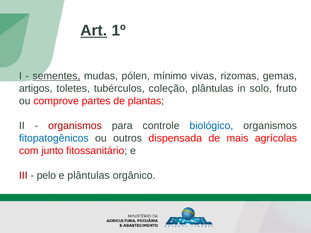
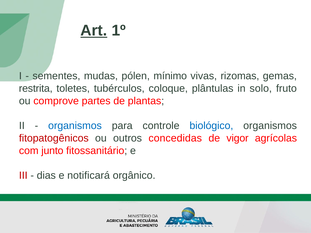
sementes underline: present -> none
artigos: artigos -> restrita
coleção: coleção -> coloque
organismos at (75, 126) colour: red -> blue
fitopatogênicos colour: blue -> red
dispensada: dispensada -> concedidas
mais: mais -> vigor
pelo: pelo -> dias
e plântulas: plântulas -> notificará
